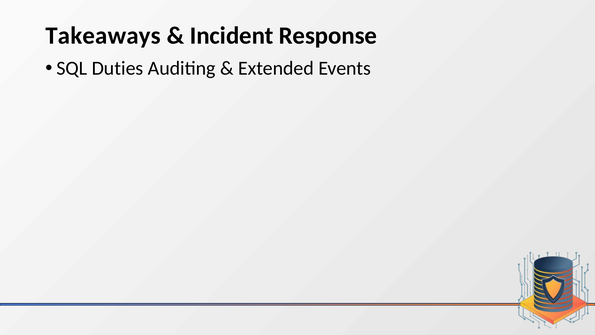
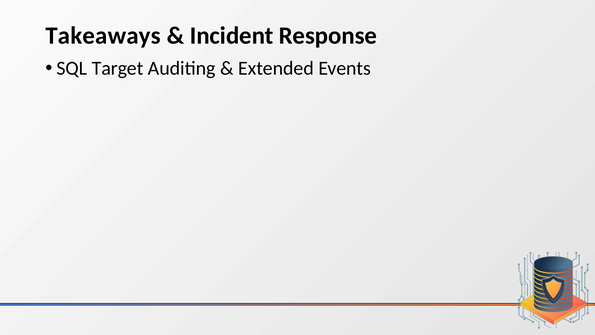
Duties: Duties -> Target
